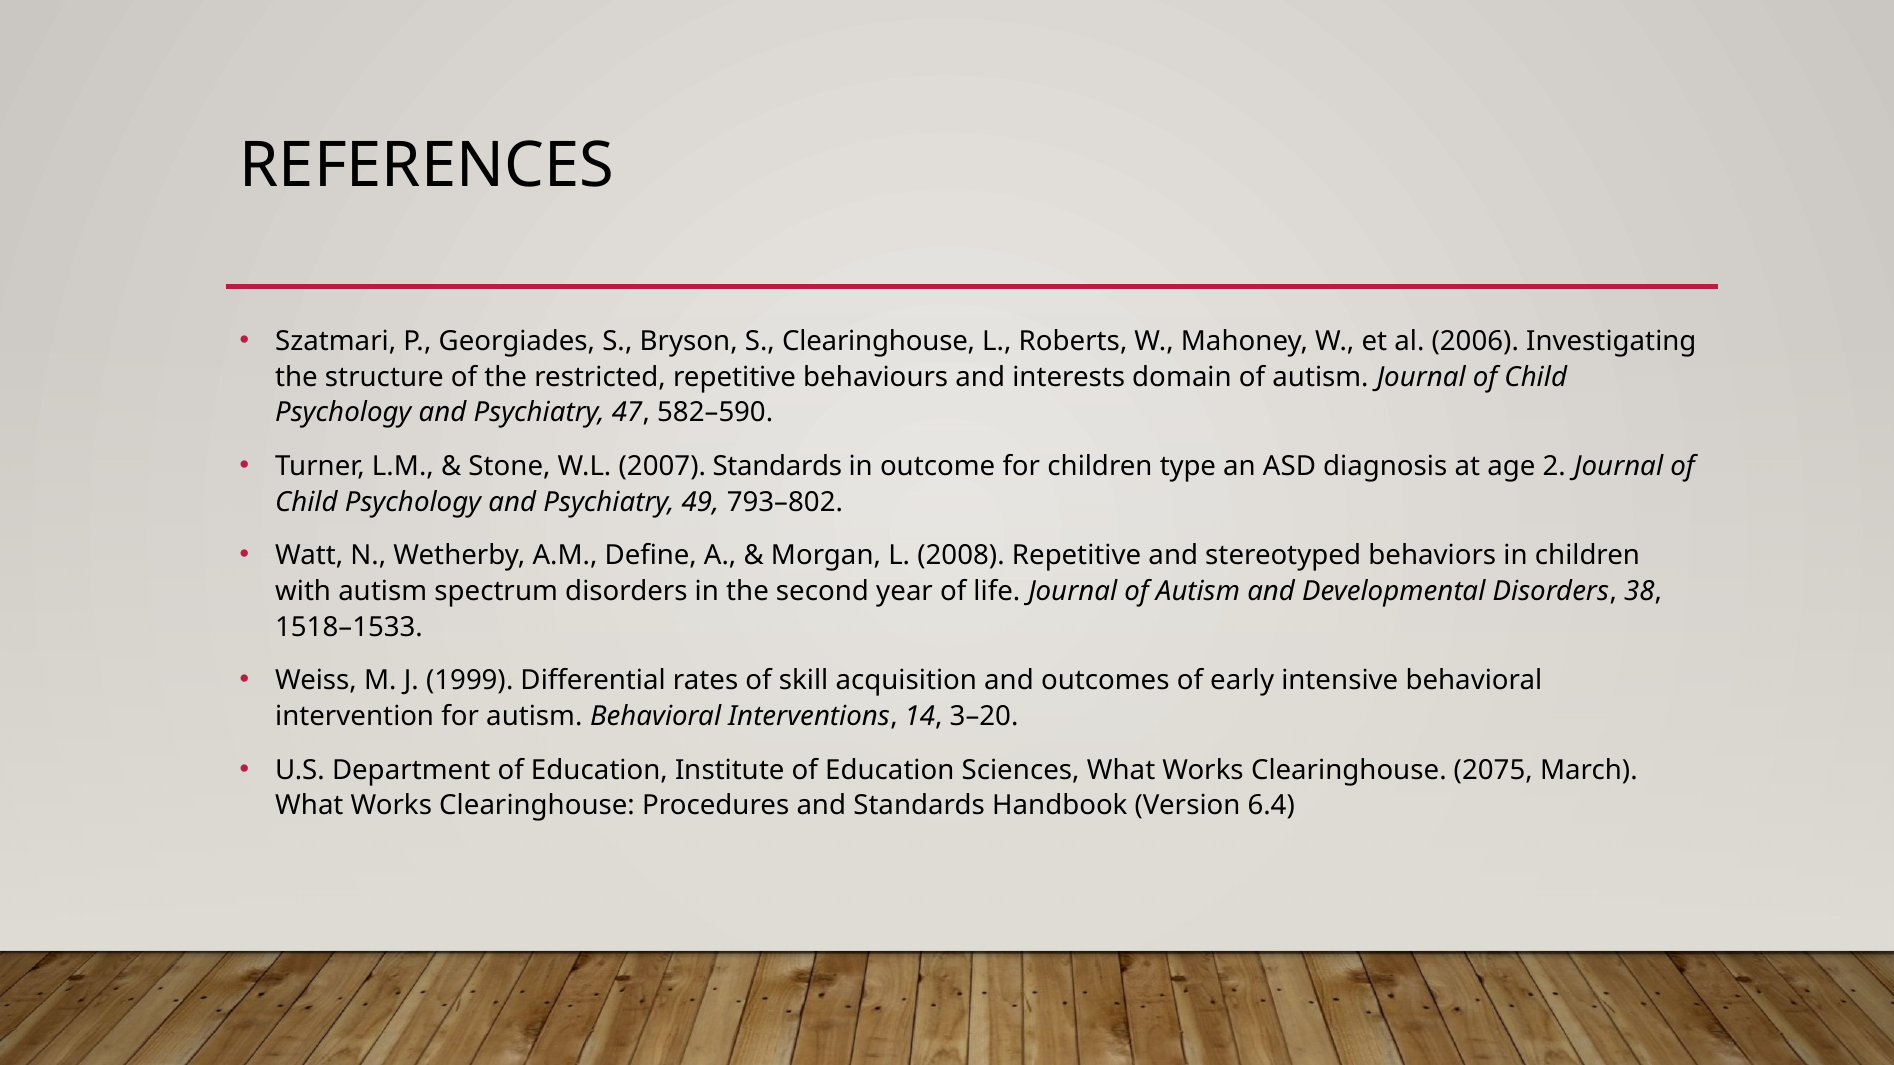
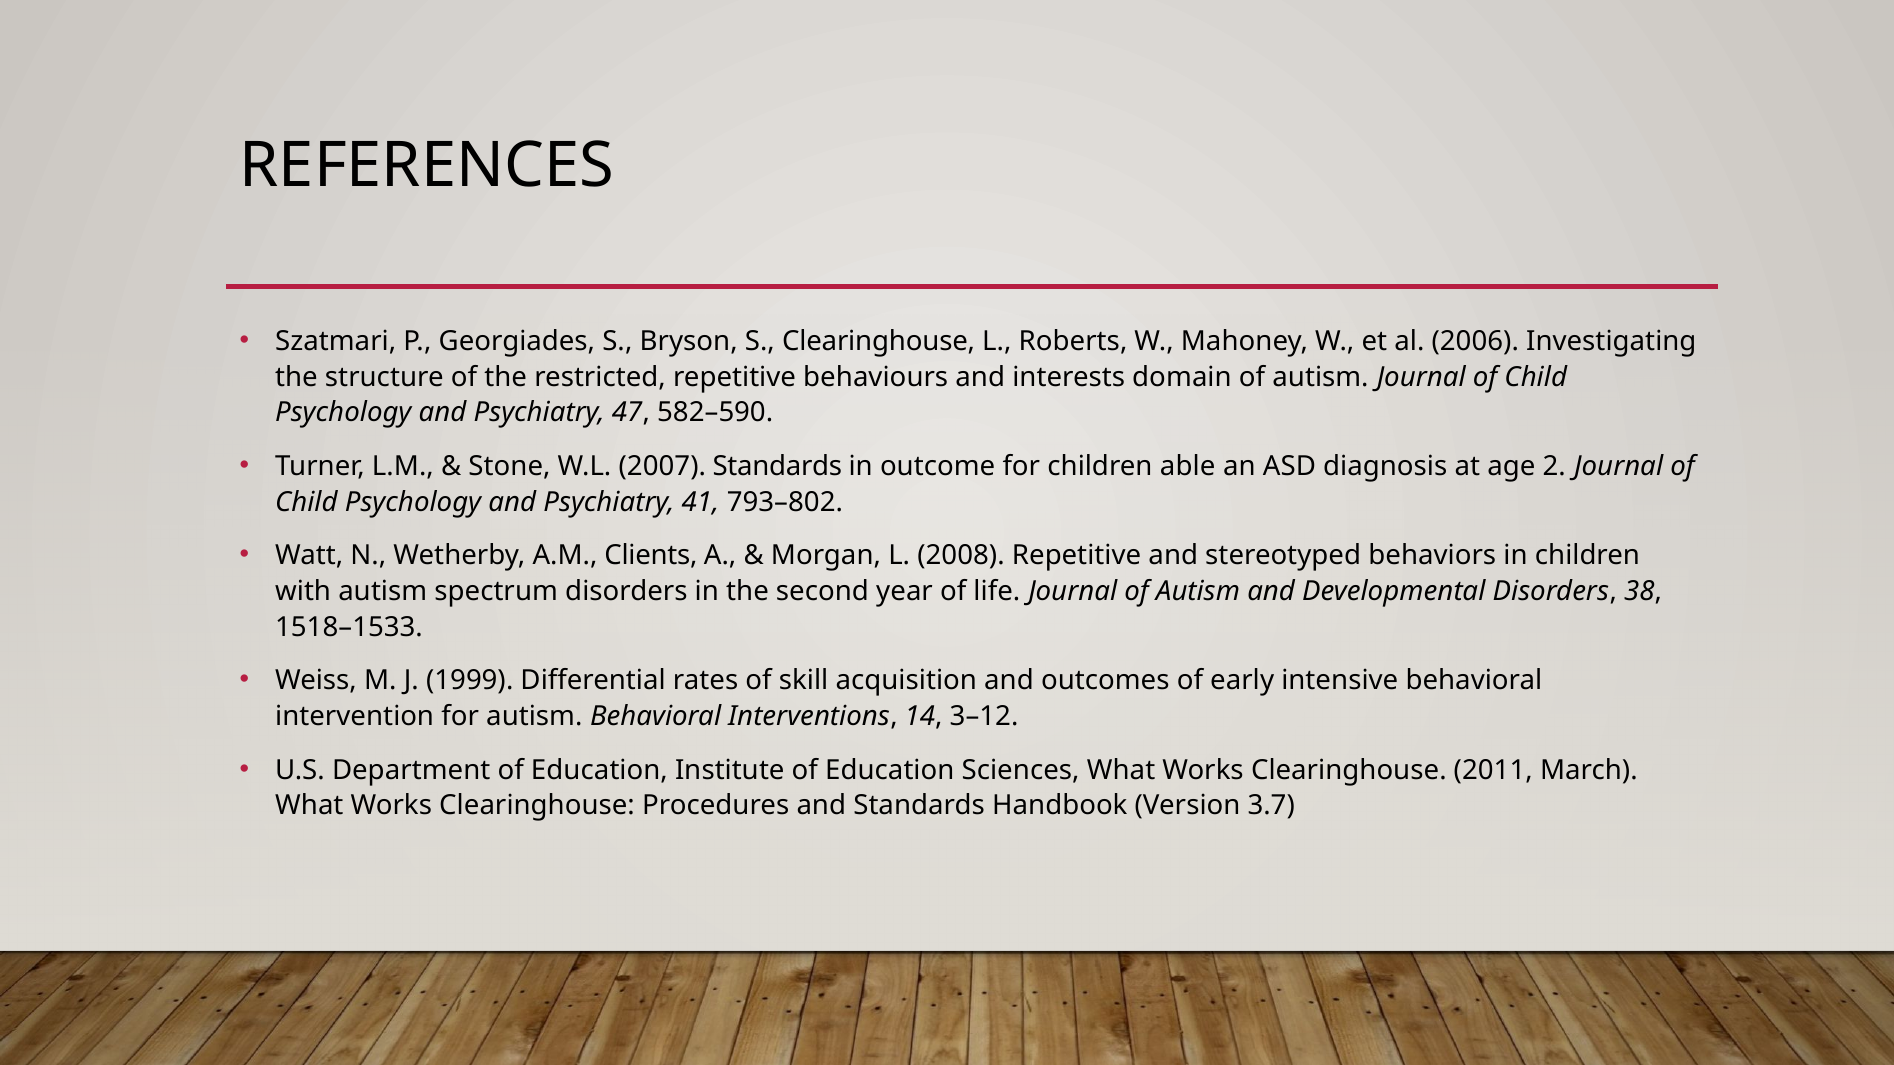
type: type -> able
49: 49 -> 41
Define: Define -> Clients
3–20: 3–20 -> 3–12
2075: 2075 -> 2011
6.4: 6.4 -> 3.7
